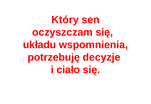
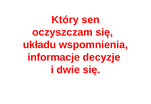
potrzebuję: potrzebuję -> informacje
ciało: ciało -> dwie
